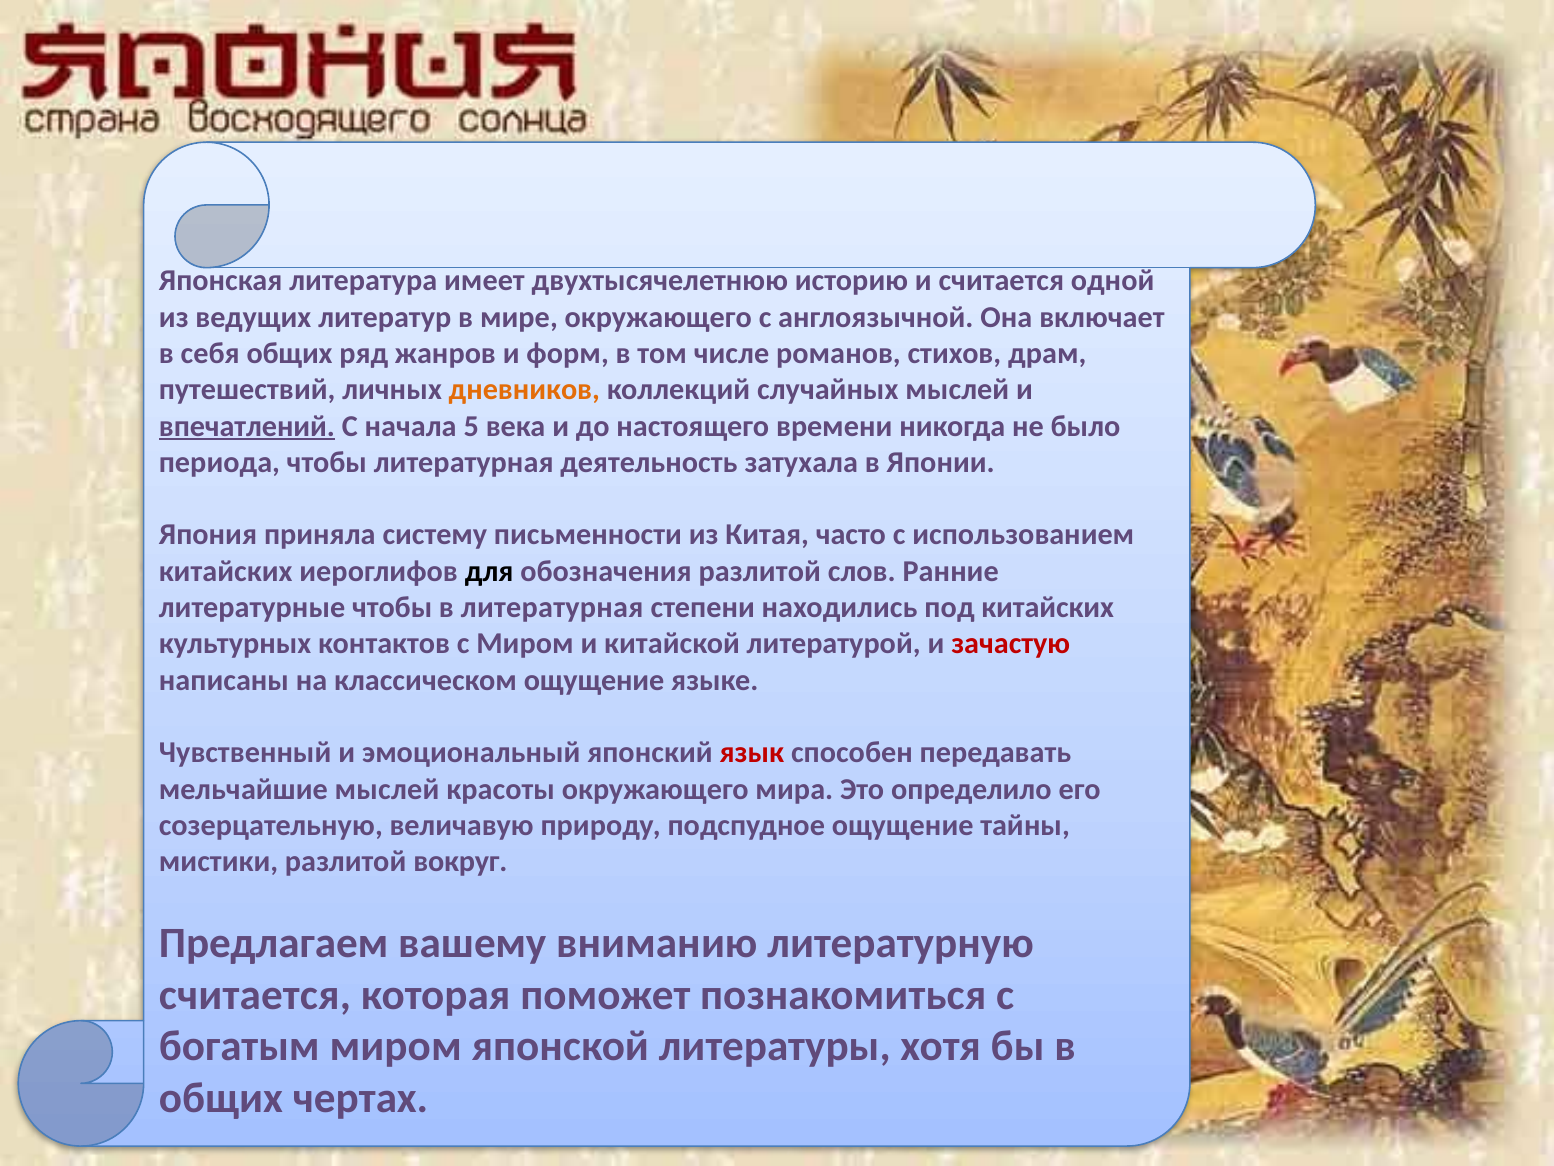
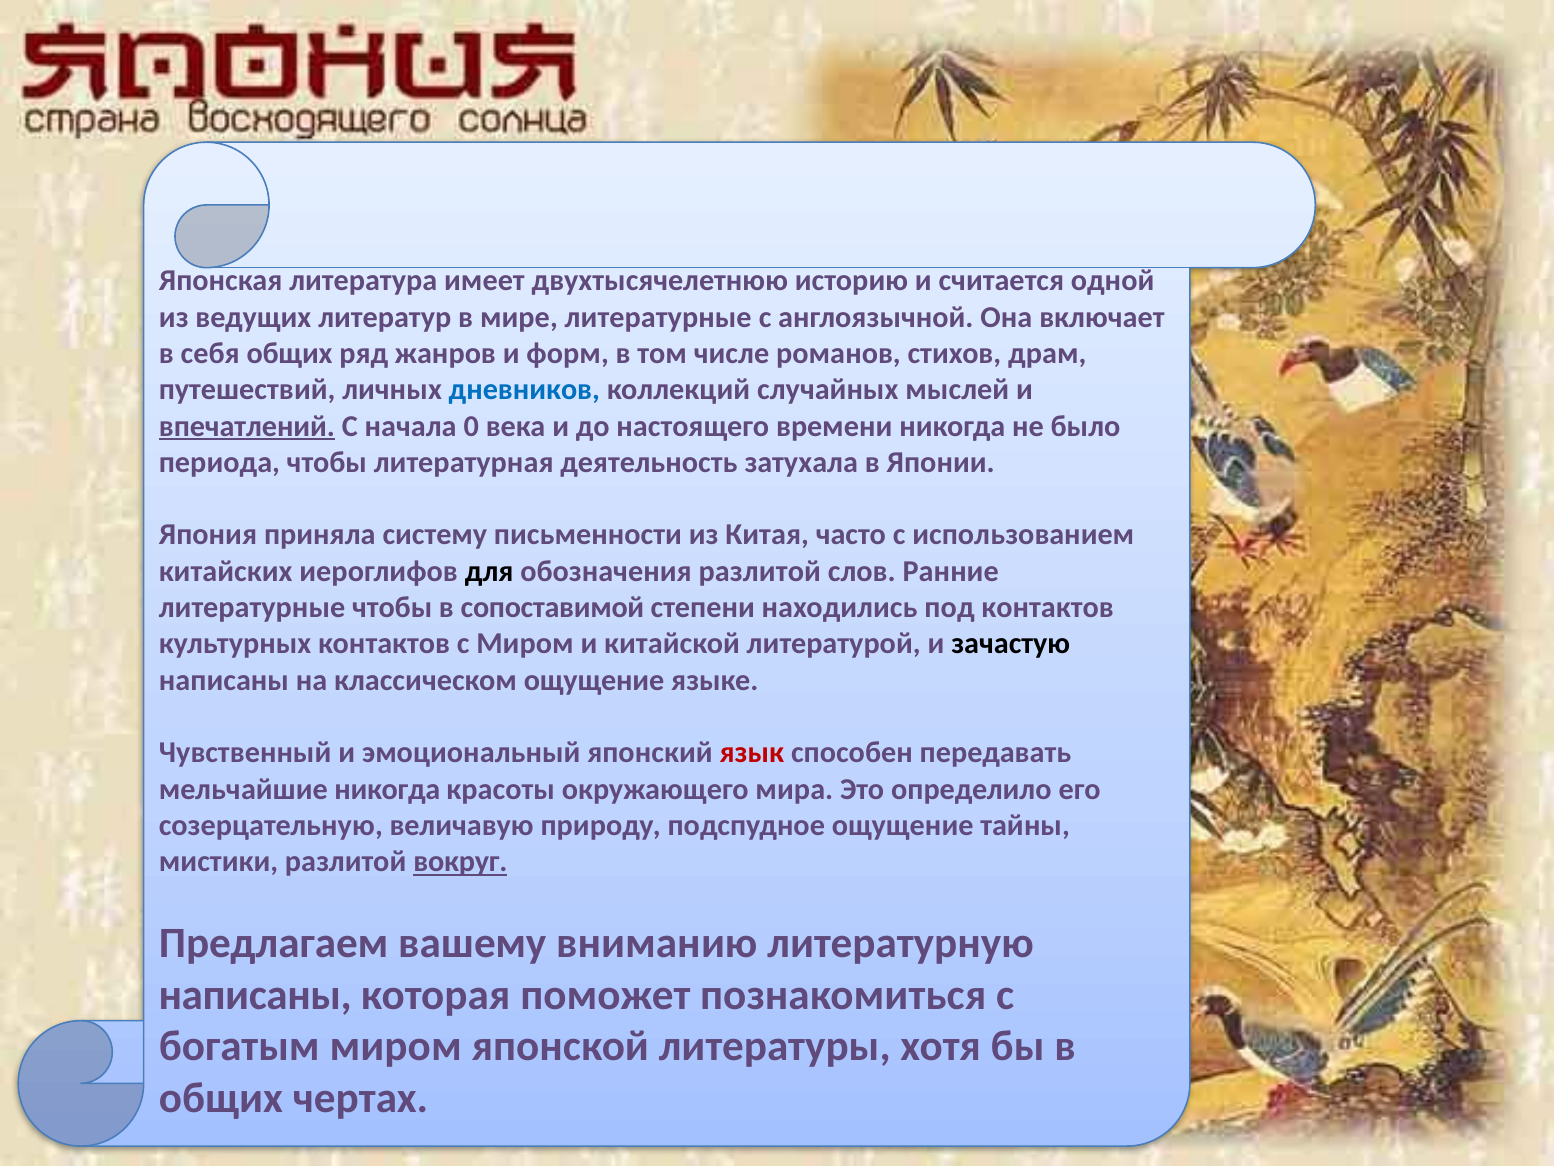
мире окружающего: окружающего -> литературные
дневников colour: orange -> blue
5: 5 -> 0
в литературная: литературная -> сопоставимой
под китайских: китайских -> контактов
зачастую colour: red -> black
мельчайшие мыслей: мыслей -> никогда
вокруг underline: none -> present
считается at (255, 994): считается -> написаны
